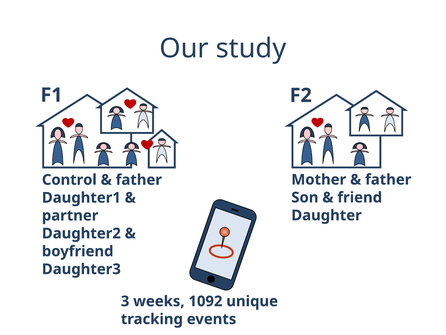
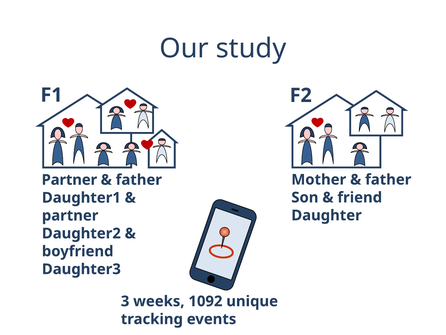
Control at (69, 180): Control -> Partner
